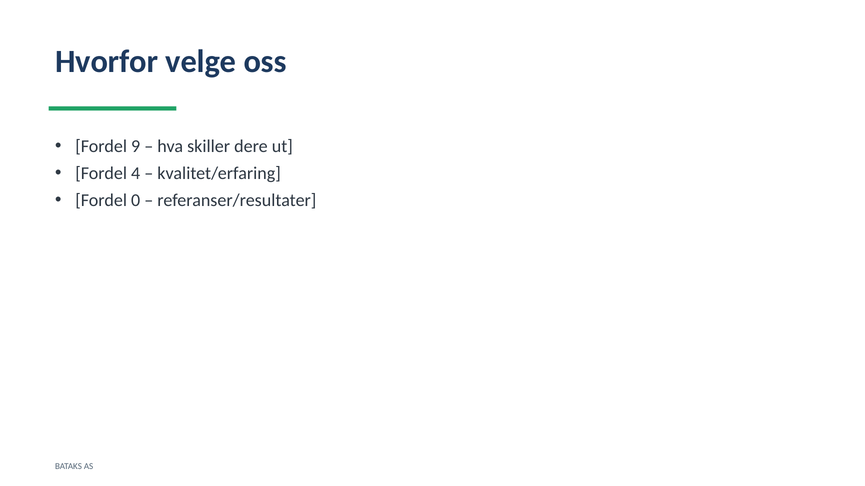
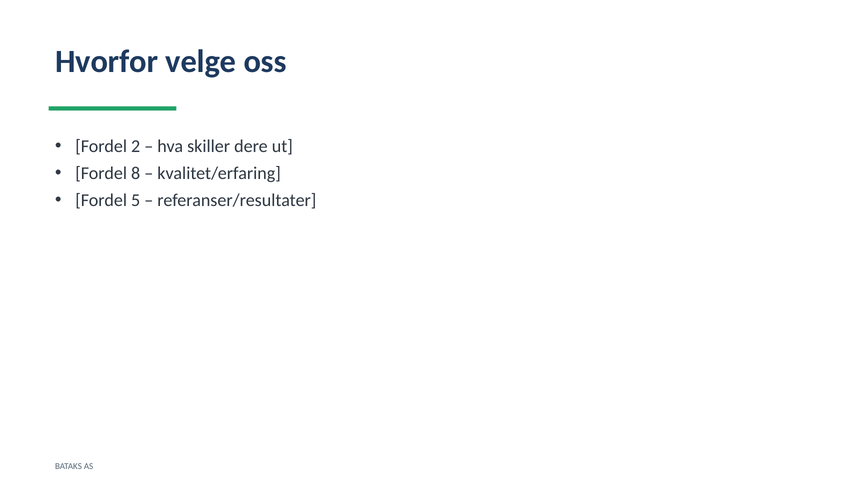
9: 9 -> 2
4: 4 -> 8
0: 0 -> 5
